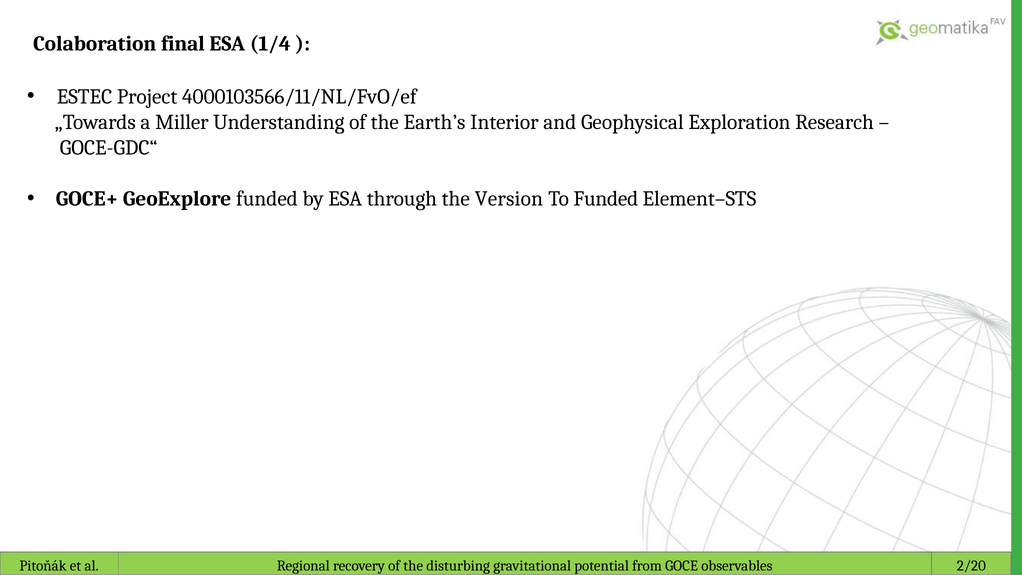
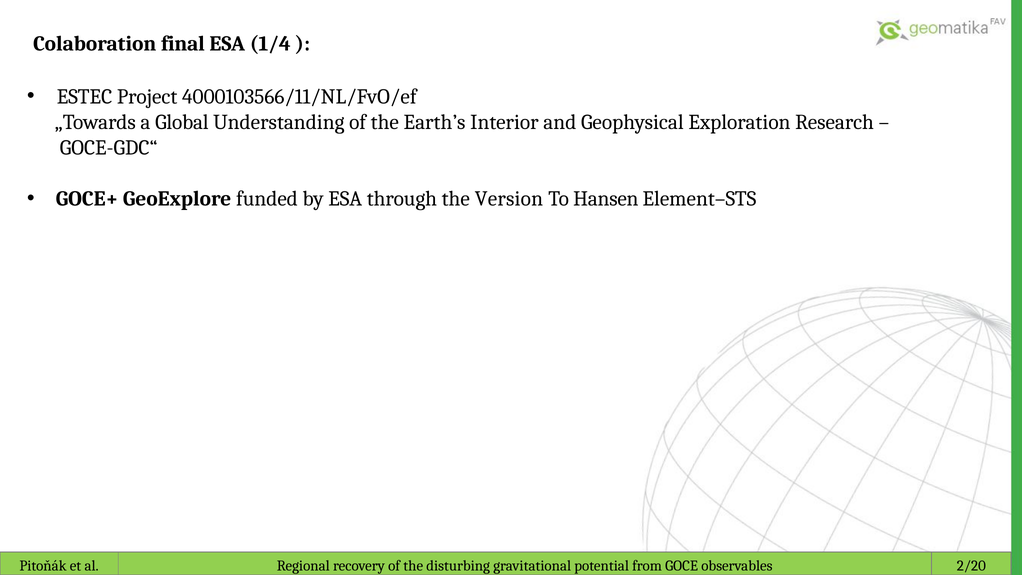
Miller: Miller -> Global
To Funded: Funded -> Hansen
